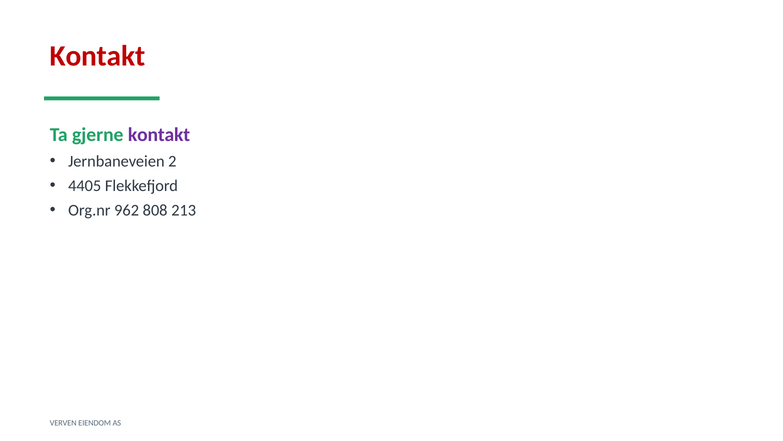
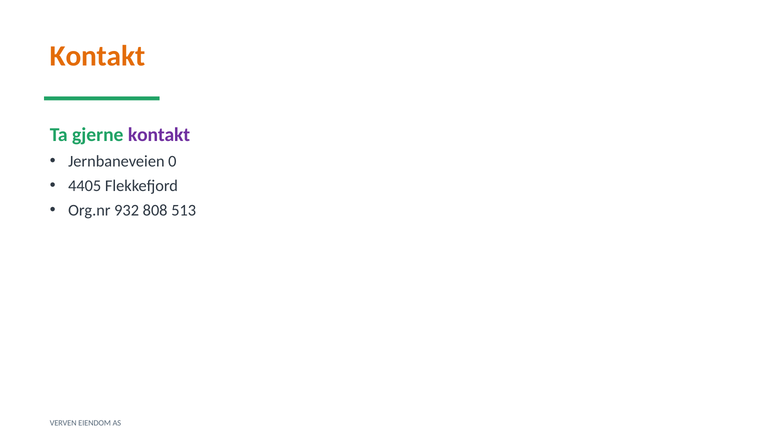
Kontakt at (98, 56) colour: red -> orange
2: 2 -> 0
962: 962 -> 932
213: 213 -> 513
